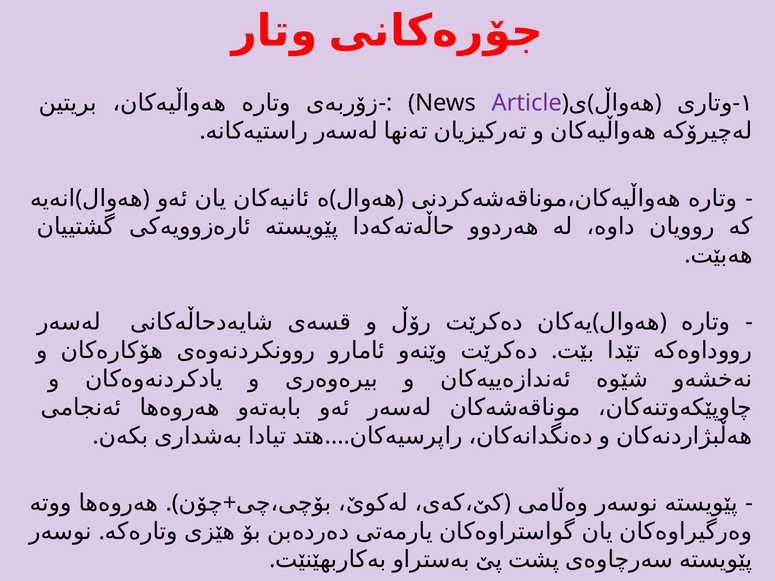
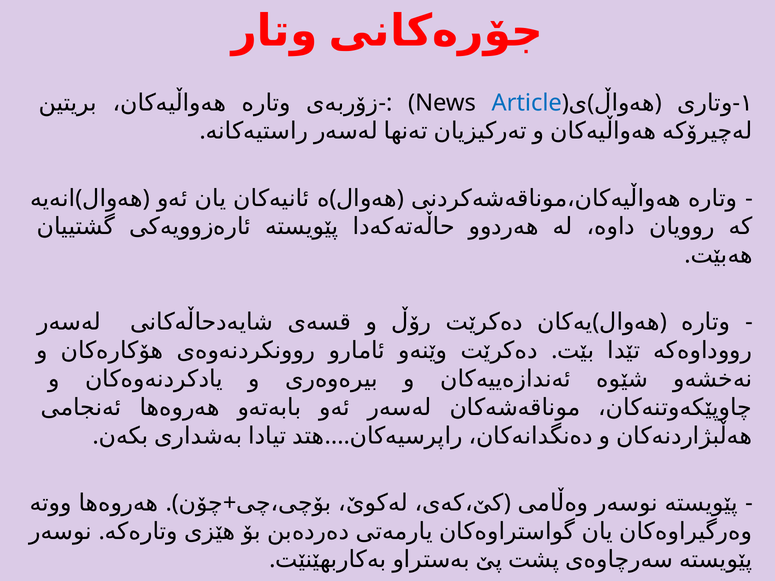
Article colour: purple -> blue
